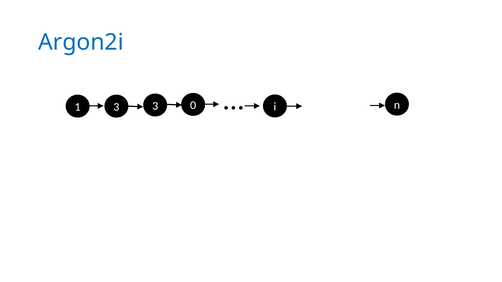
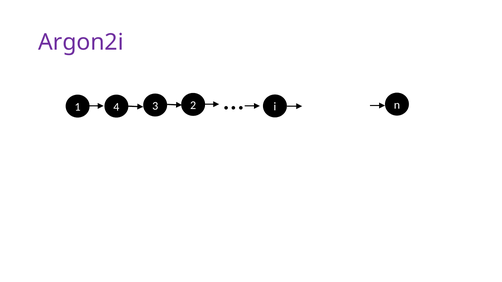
Argon2i colour: blue -> purple
1 3: 3 -> 4
0: 0 -> 2
